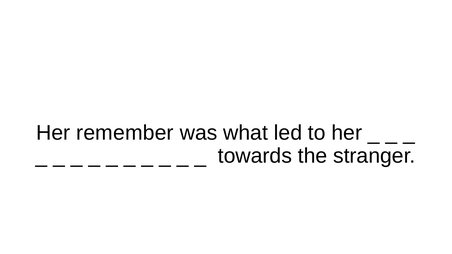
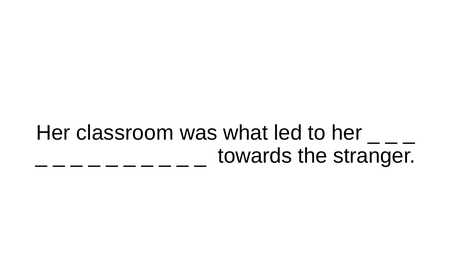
remember: remember -> classroom
